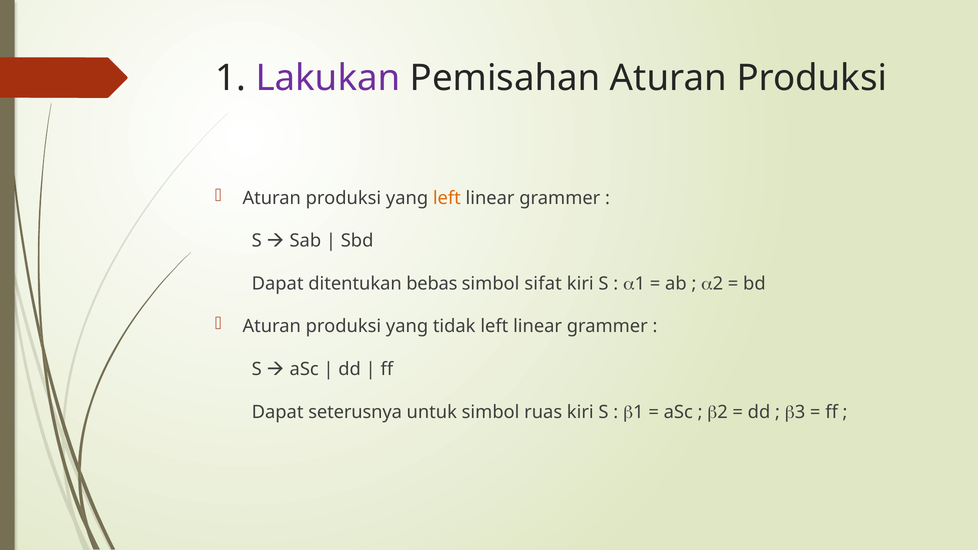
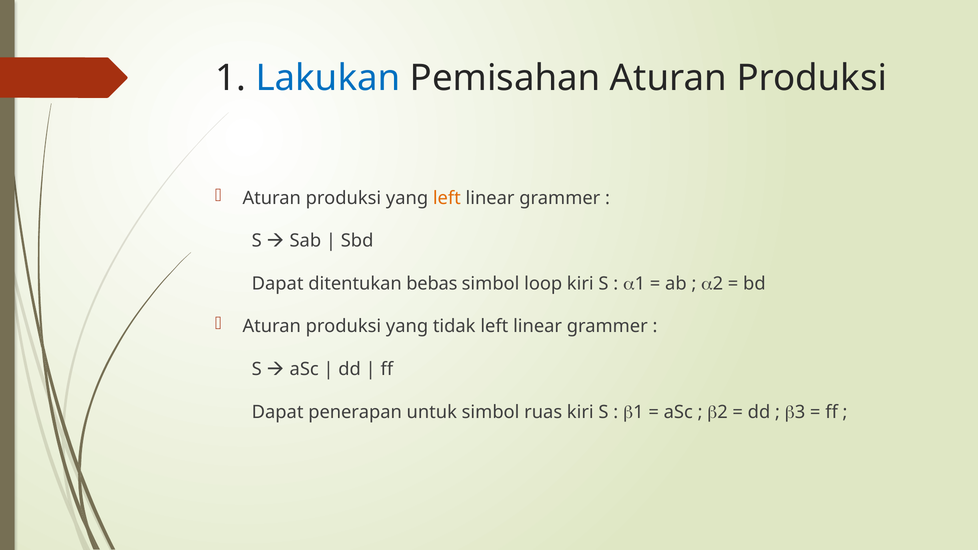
Lakukan colour: purple -> blue
sifat: sifat -> loop
seterusnya: seterusnya -> penerapan
